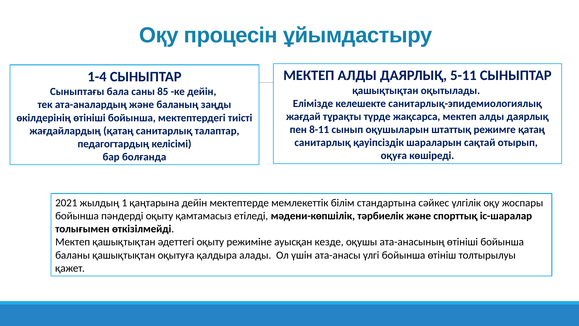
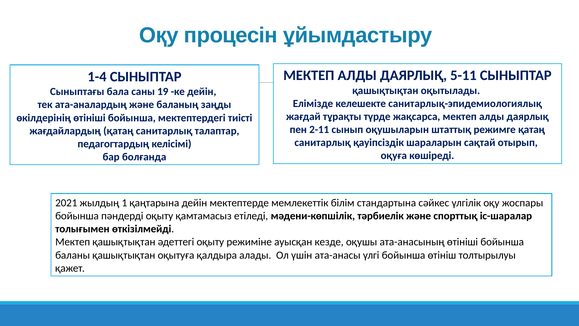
85: 85 -> 19
8-11: 8-11 -> 2-11
